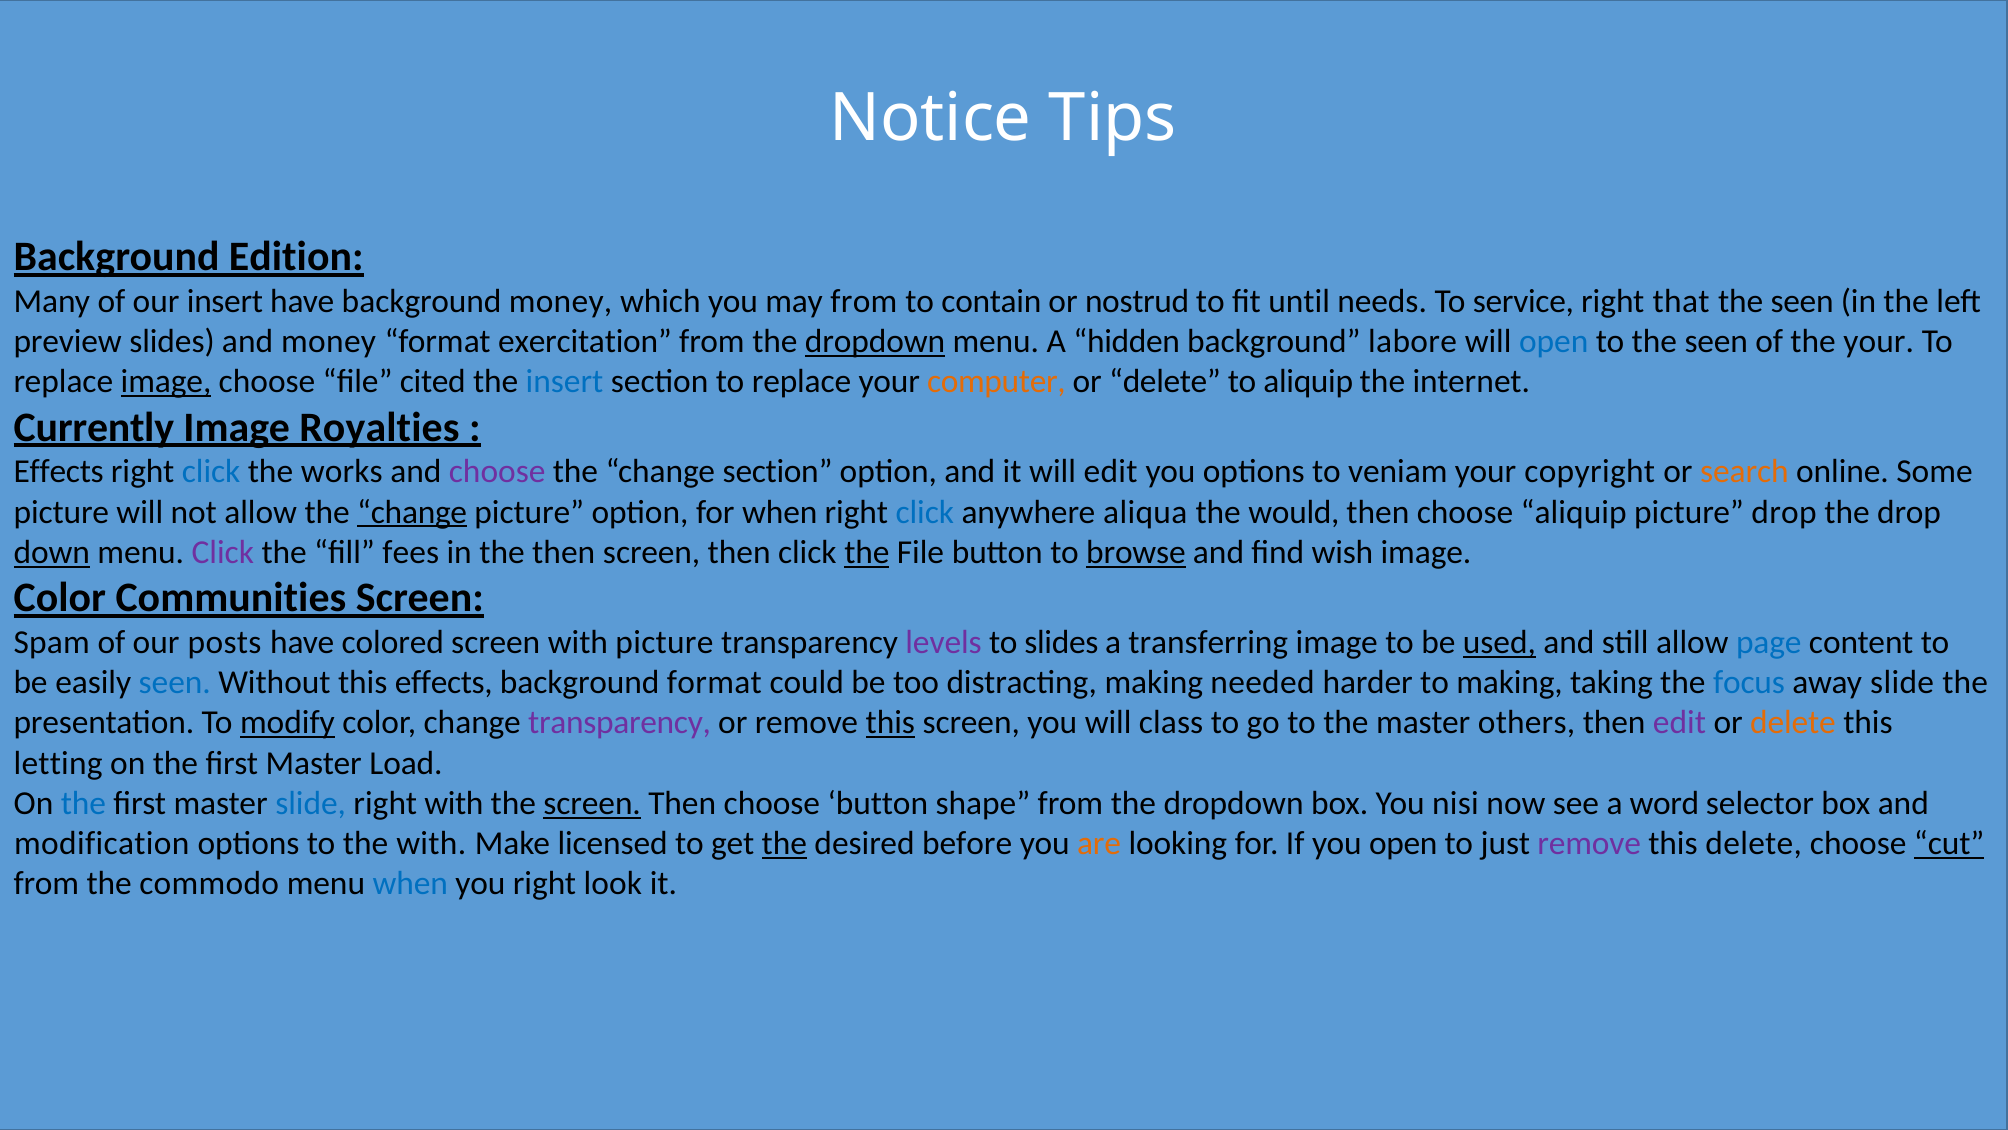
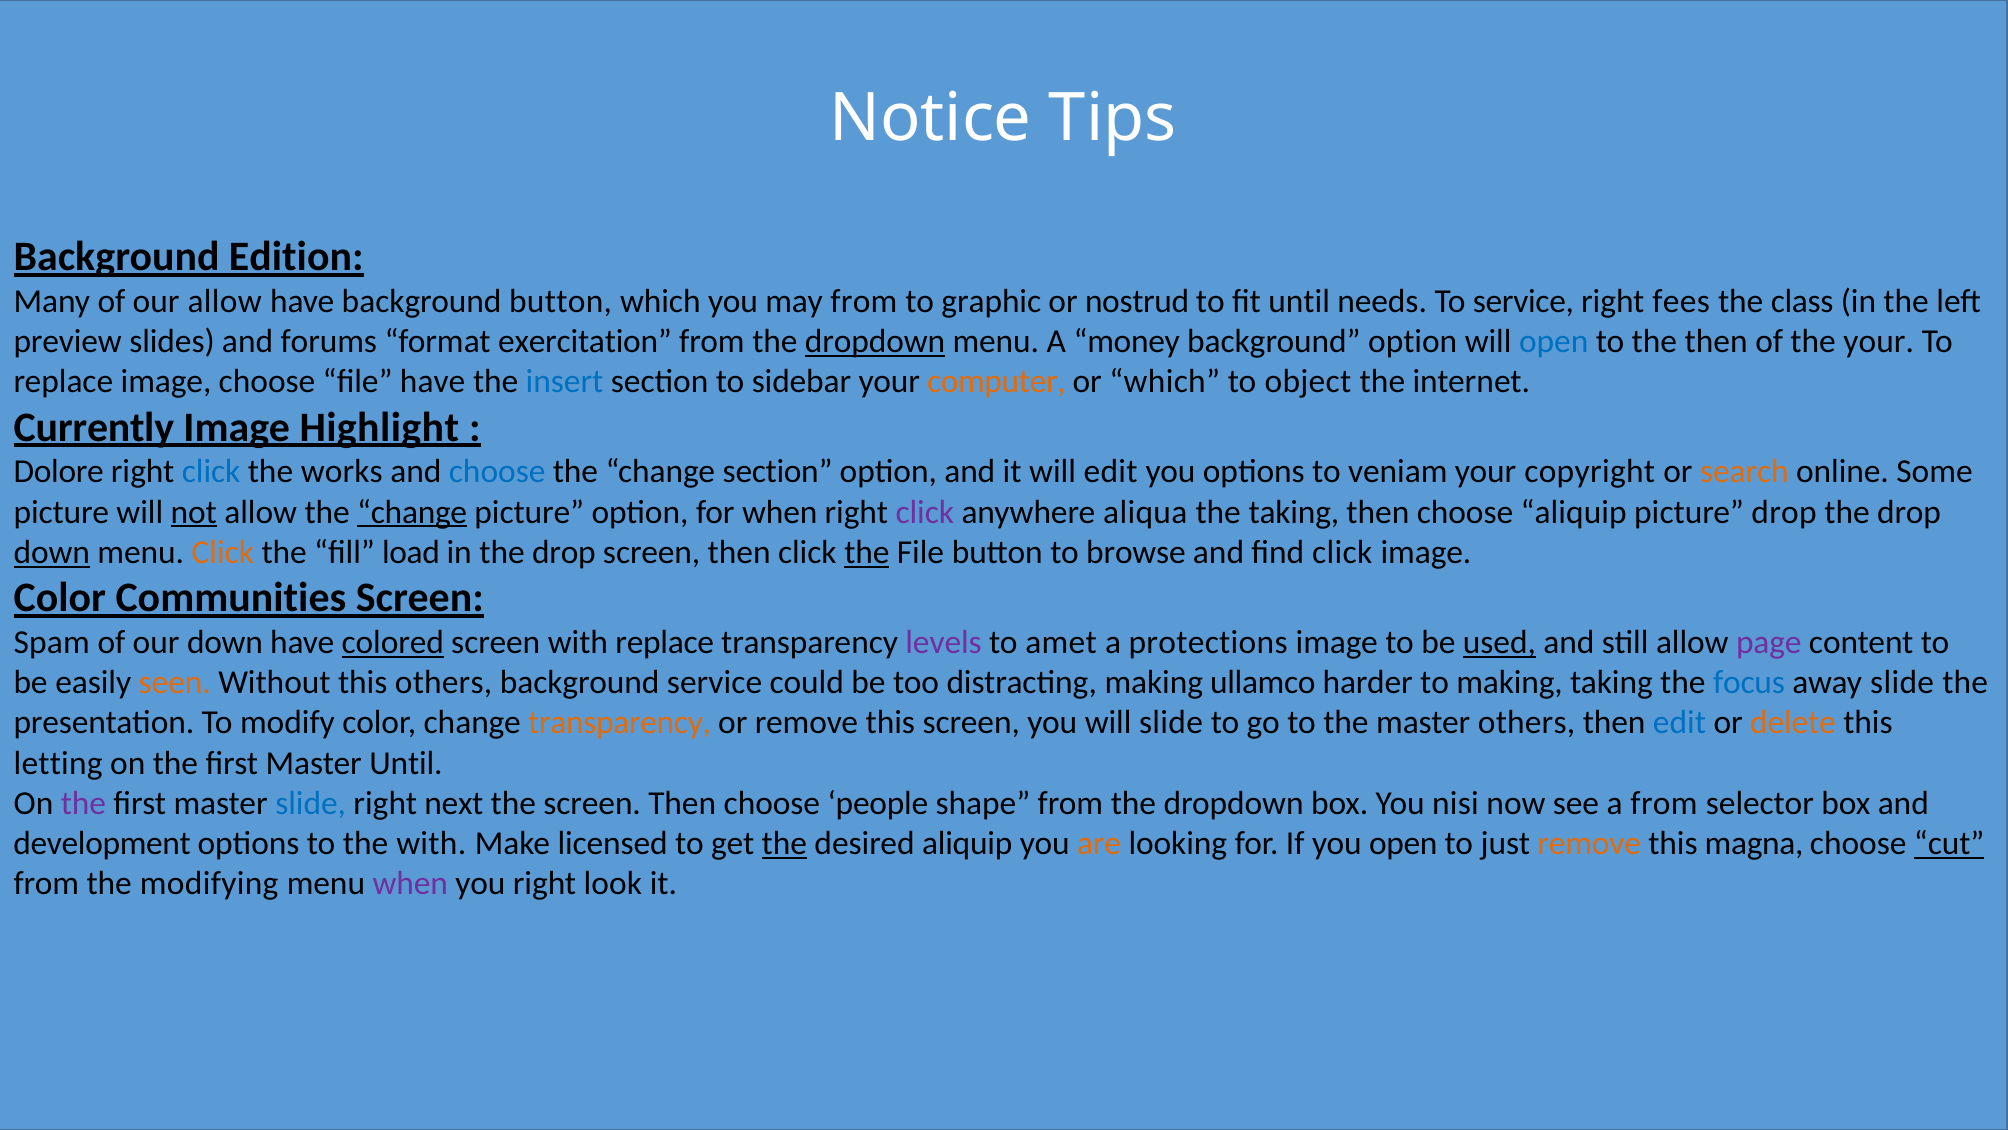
our insert: insert -> allow
background money: money -> button
contain: contain -> graphic
that: that -> fees
seen at (1802, 301): seen -> class
and money: money -> forums
hidden: hidden -> money
background labore: labore -> option
to the seen: seen -> then
image at (166, 381) underline: present -> none
file cited: cited -> have
section to replace: replace -> sidebar
delete at (1165, 381): delete -> which
to aliquip: aliquip -> object
Royalties: Royalties -> Highlight
Effects at (59, 472): Effects -> Dolore
choose at (497, 472) colour: purple -> blue
not underline: none -> present
click at (925, 512) colour: blue -> purple
the would: would -> taking
Click at (223, 552) colour: purple -> orange
fees: fees -> load
in the then: then -> drop
browse underline: present -> none
find wish: wish -> click
our posts: posts -> down
colored underline: none -> present
with picture: picture -> replace
to slides: slides -> amet
transferring: transferring -> protections
page colour: blue -> purple
seen at (175, 682) colour: blue -> orange
this effects: effects -> others
background format: format -> service
needed: needed -> ullamco
modify underline: present -> none
transparency at (620, 723) colour: purple -> orange
this at (890, 723) underline: present -> none
will class: class -> slide
edit at (1679, 723) colour: purple -> blue
Master Load: Load -> Until
the at (83, 803) colour: blue -> purple
right with: with -> next
screen at (592, 803) underline: present -> none
choose button: button -> people
a word: word -> from
modification: modification -> development
desired before: before -> aliquip
remove at (1589, 843) colour: purple -> orange
this delete: delete -> magna
commodo: commodo -> modifying
when at (410, 883) colour: blue -> purple
